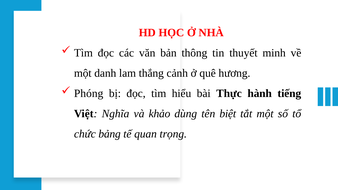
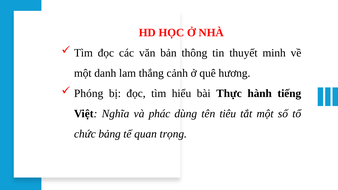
khảo: khảo -> phác
biệt: biệt -> tiêu
